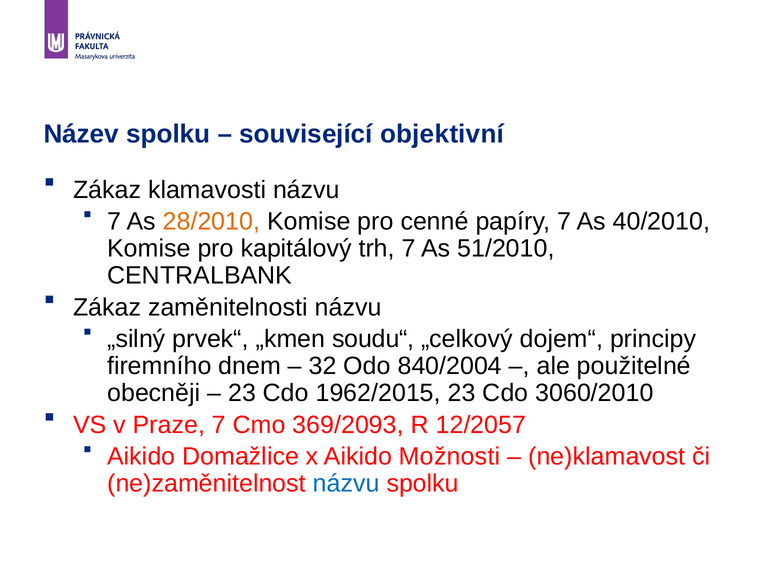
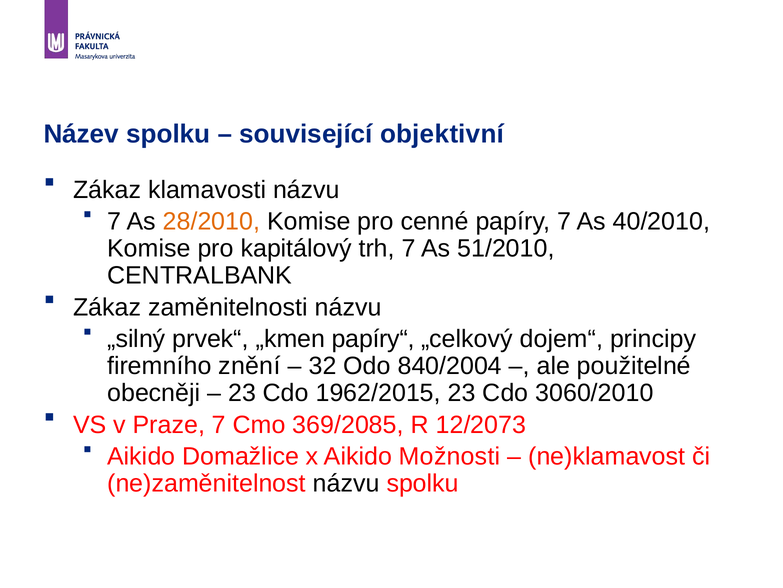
soudu“: soudu“ -> papíry“
dnem: dnem -> znění
369/2093: 369/2093 -> 369/2085
12/2057: 12/2057 -> 12/2073
názvu at (346, 483) colour: blue -> black
